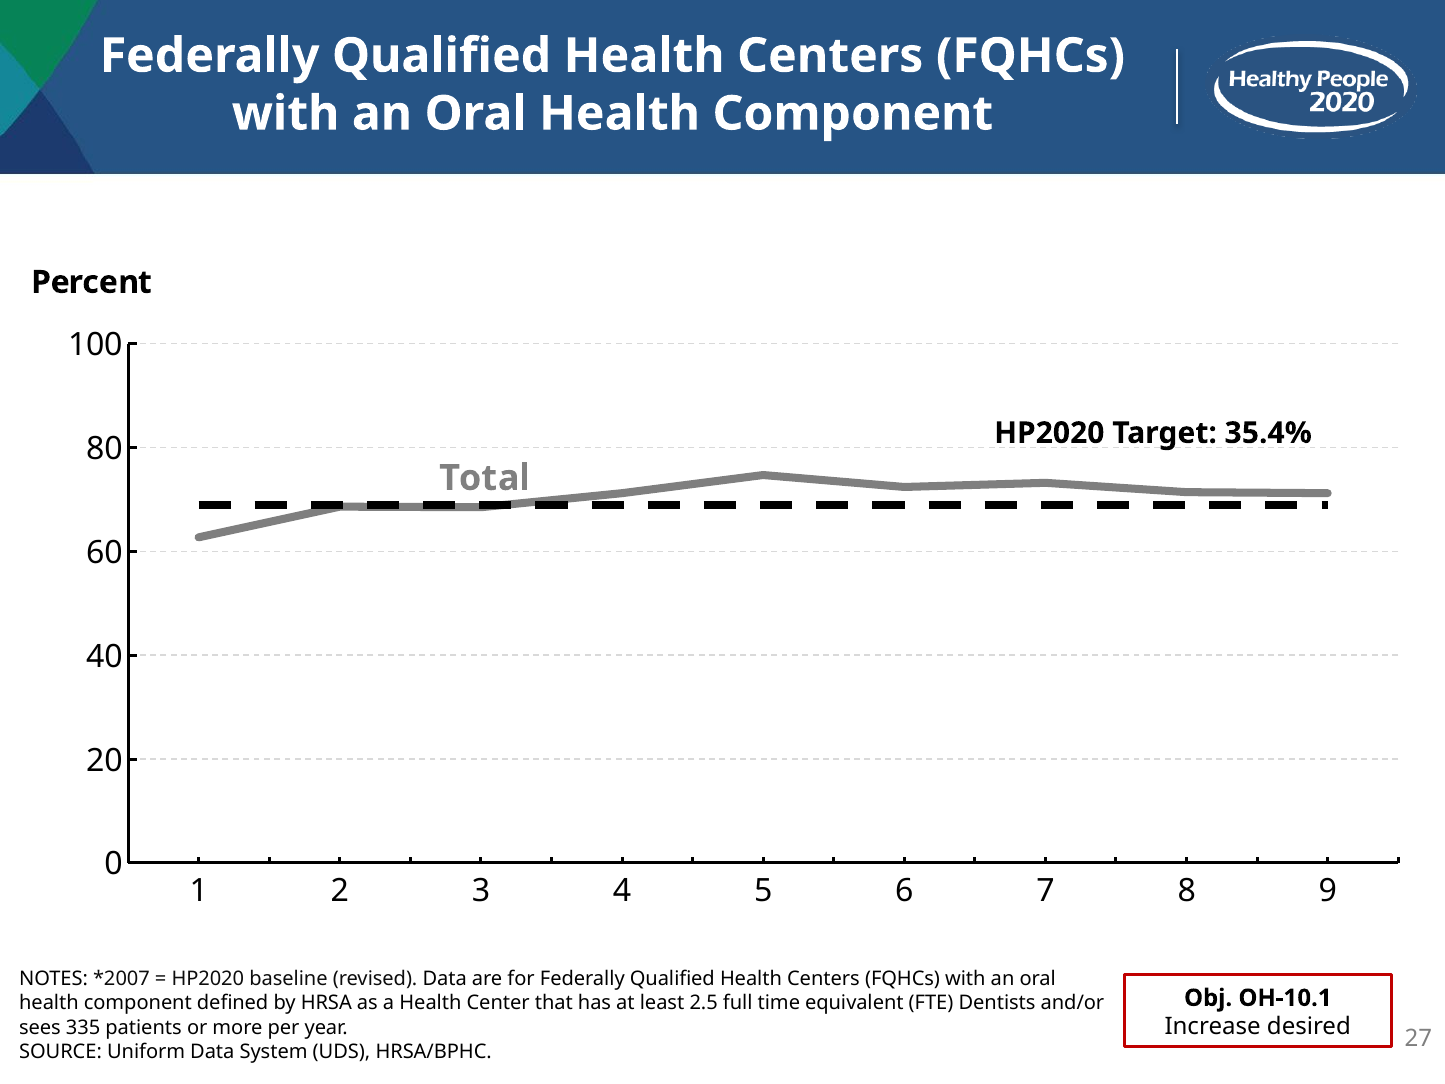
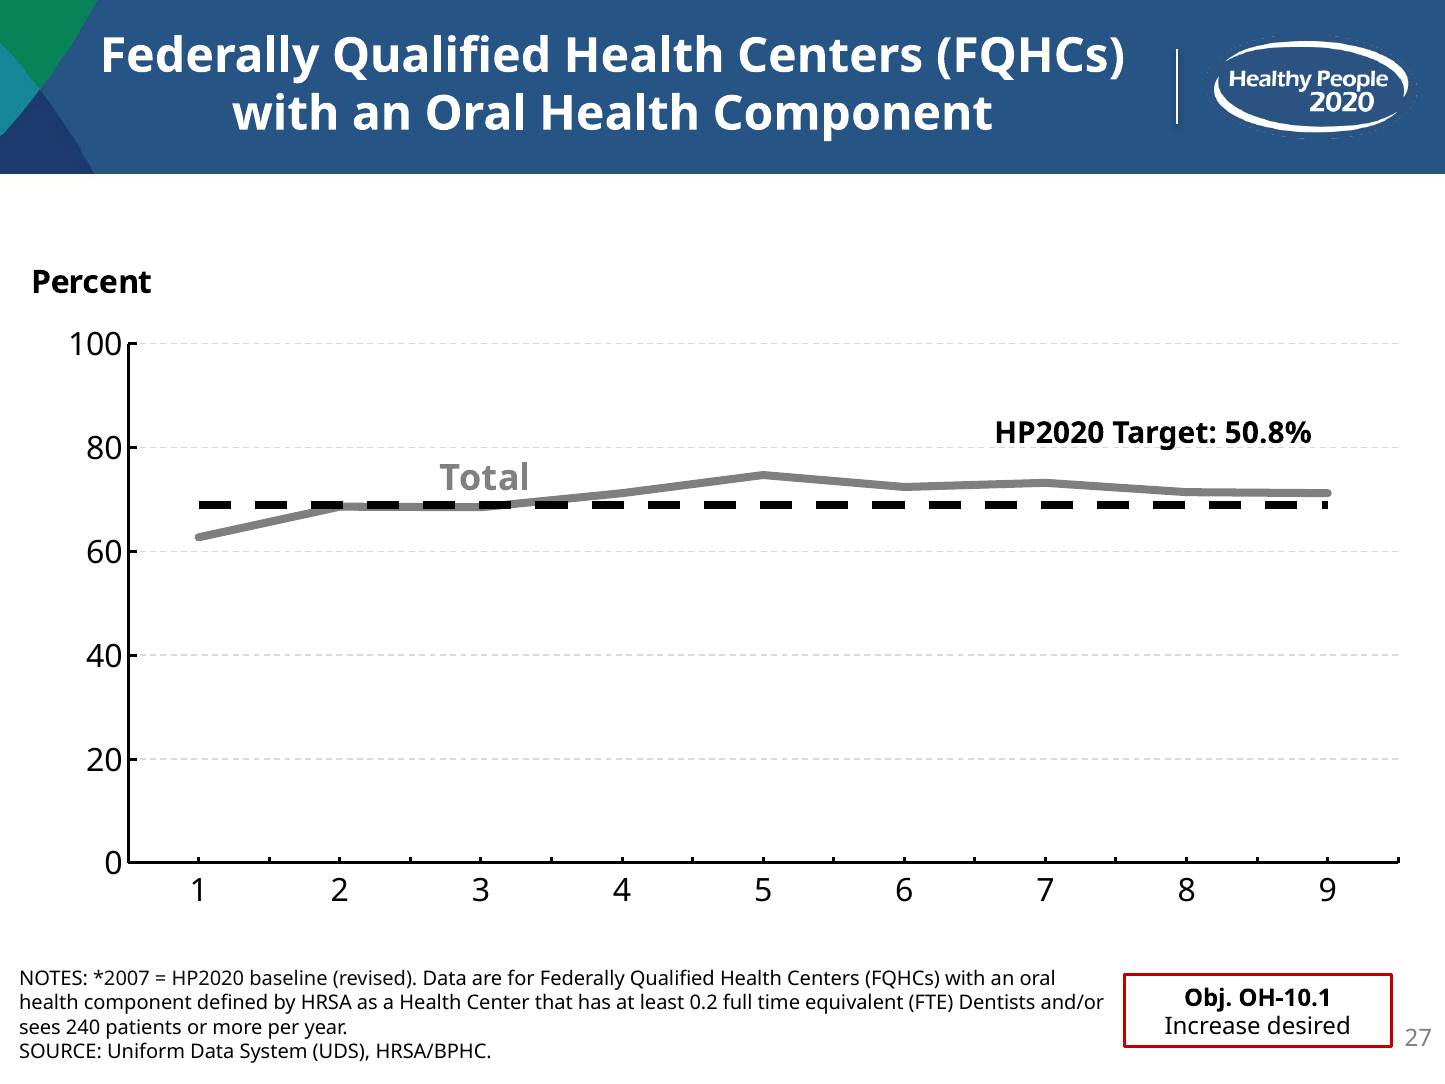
35.4%: 35.4% -> 50.8%
2.5: 2.5 -> 0.2
335: 335 -> 240
